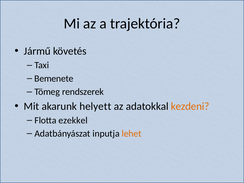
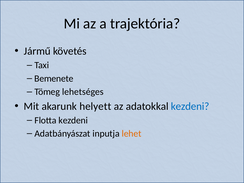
rendszerek: rendszerek -> lehetséges
kezdeni at (190, 106) colour: orange -> blue
Flotta ezekkel: ezekkel -> kezdeni
